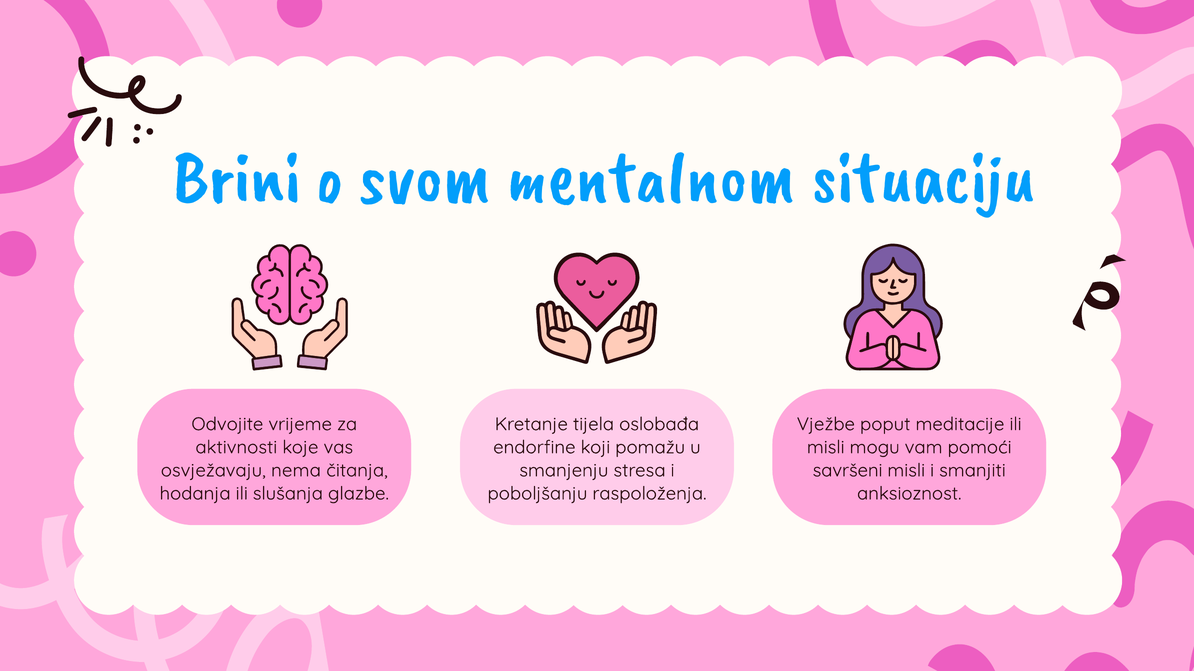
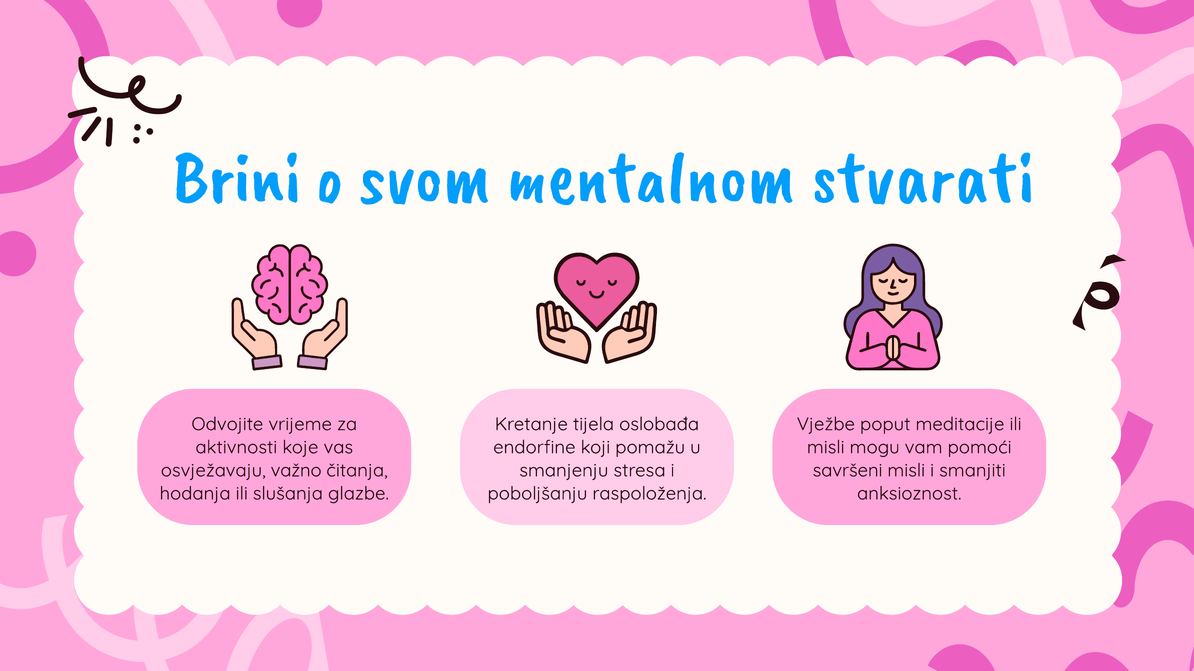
situaciju: situaciju -> stvarati
nema: nema -> važno
